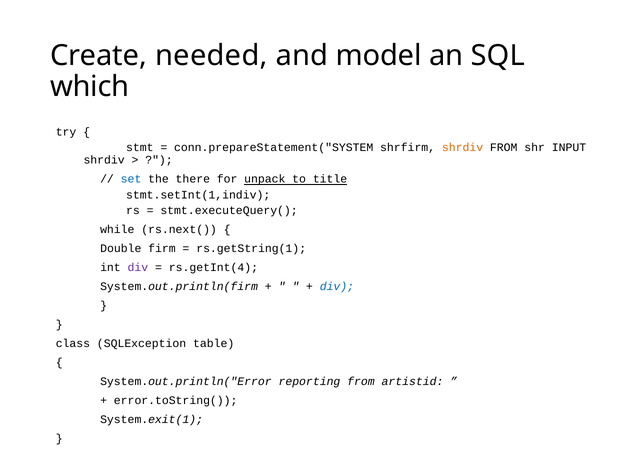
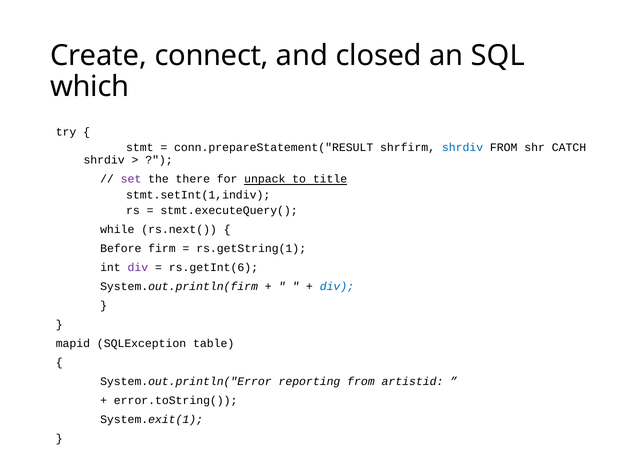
needed: needed -> connect
model: model -> closed
conn.prepareStatement("SYSTEM: conn.prepareStatement("SYSTEM -> conn.prepareStatement("RESULT
shrdiv at (463, 148) colour: orange -> blue
INPUT: INPUT -> CATCH
set colour: blue -> purple
Double: Double -> Before
rs.getInt(4: rs.getInt(4 -> rs.getInt(6
class: class -> mapid
